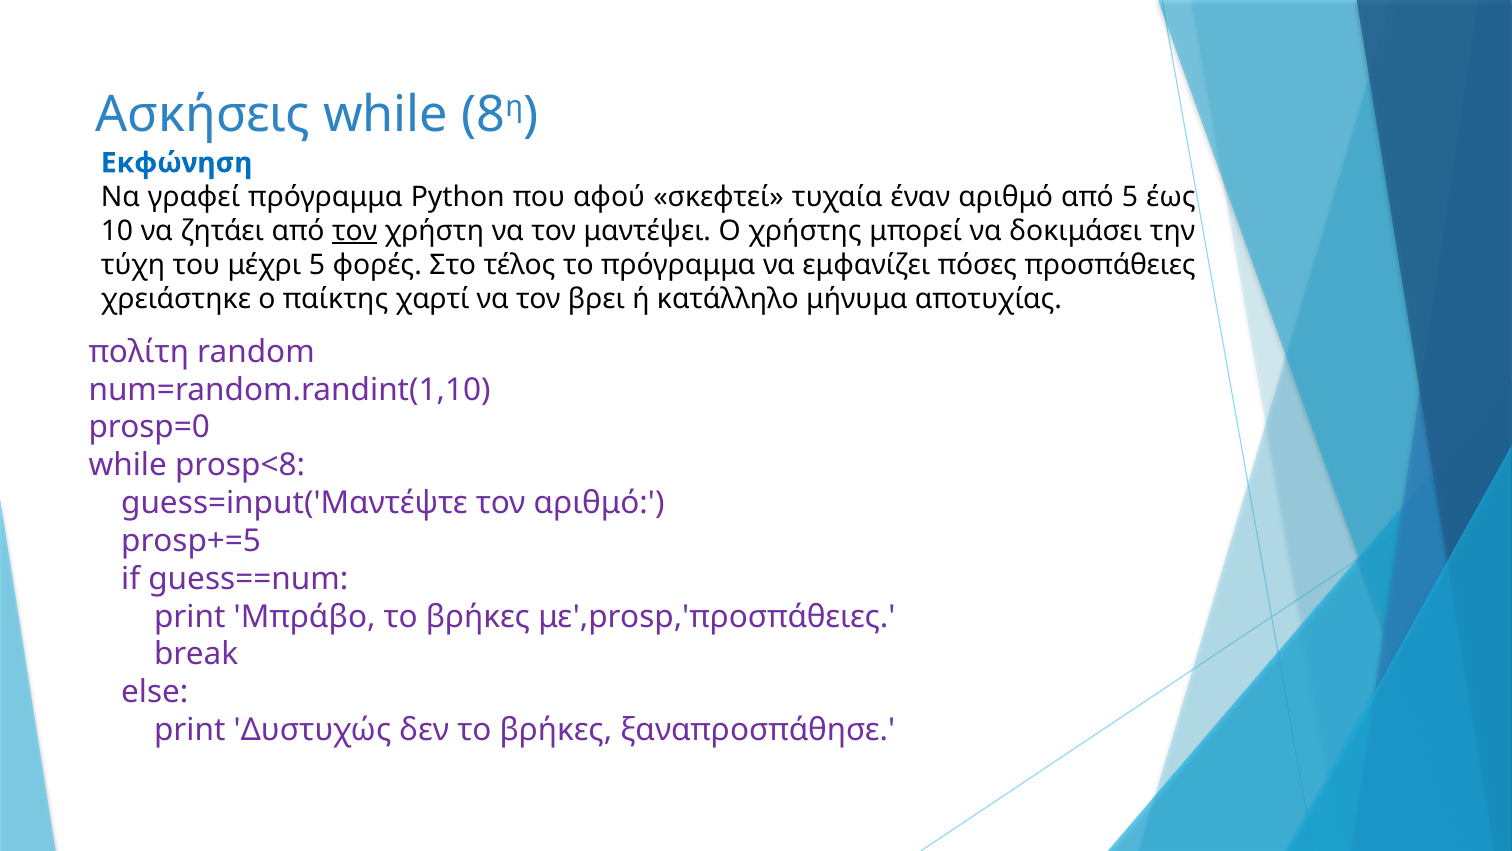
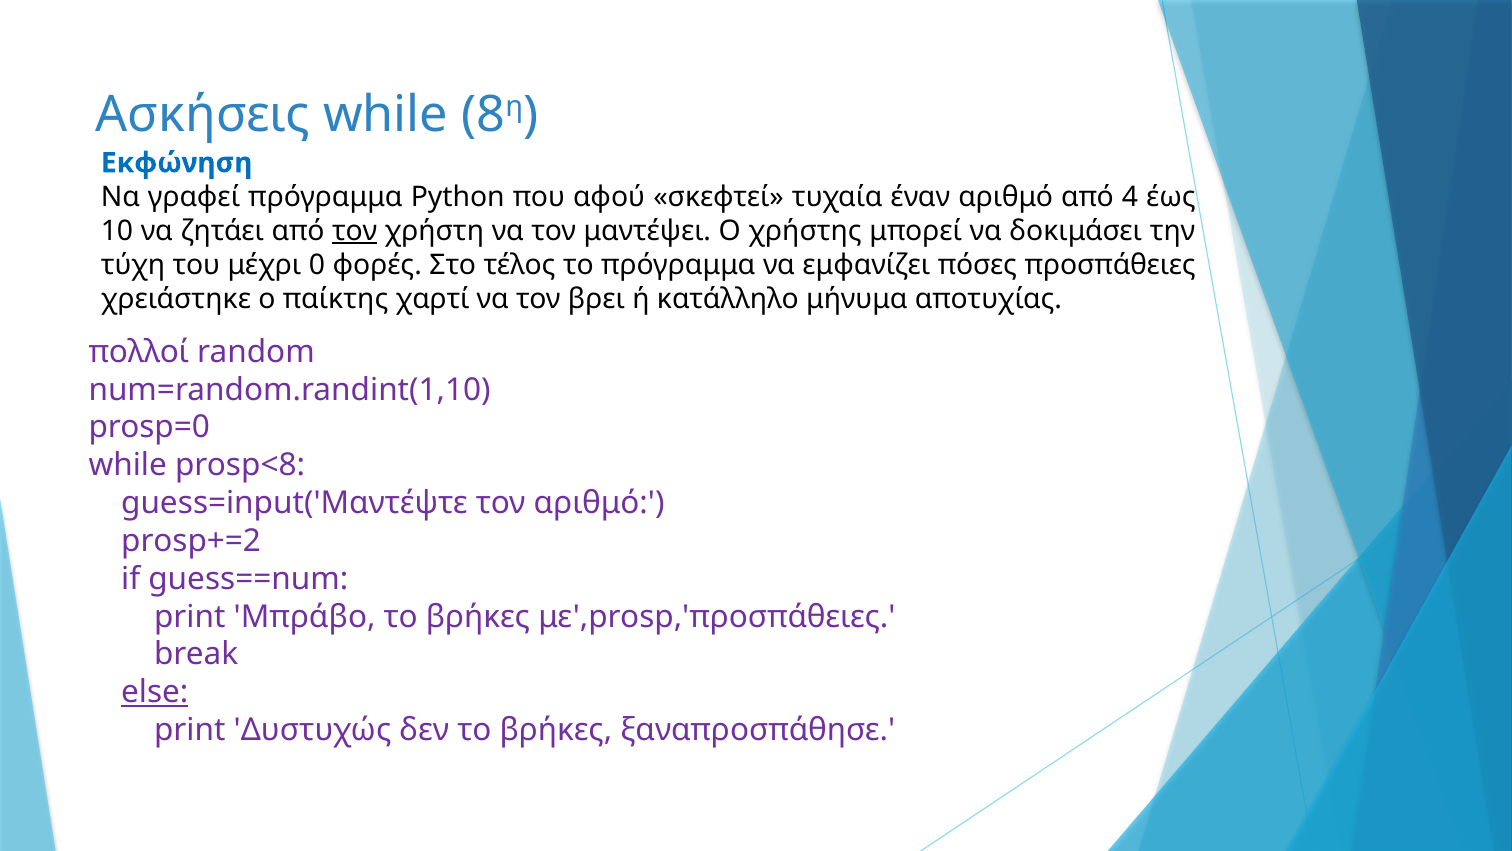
από 5: 5 -> 4
μέχρι 5: 5 -> 0
πολίτη: πολίτη -> πολλοί
prosp+=5: prosp+=5 -> prosp+=2
else underline: none -> present
